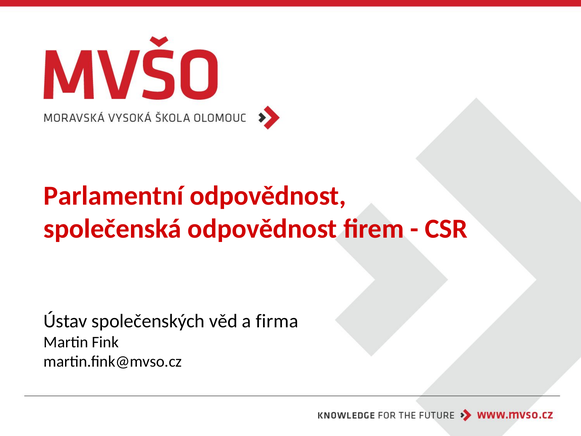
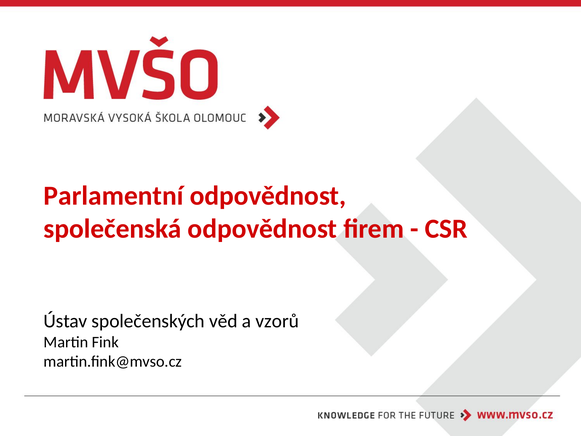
firma: firma -> vzorů
